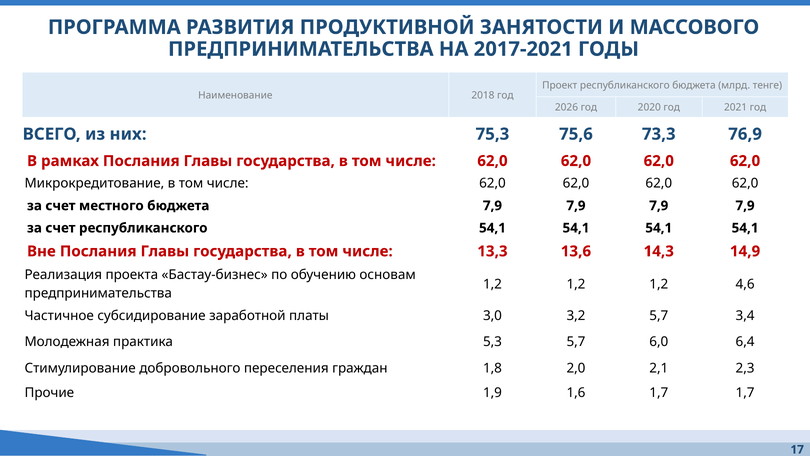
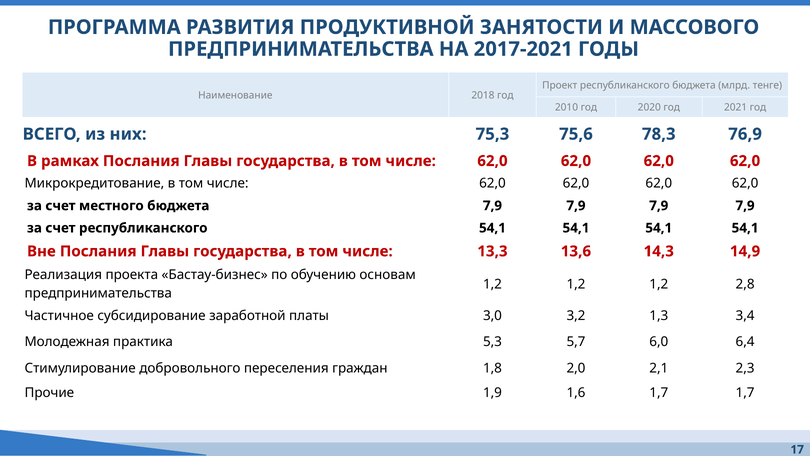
2026: 2026 -> 2010
73,3: 73,3 -> 78,3
4,6: 4,6 -> 2,8
3,2 5,7: 5,7 -> 1,3
